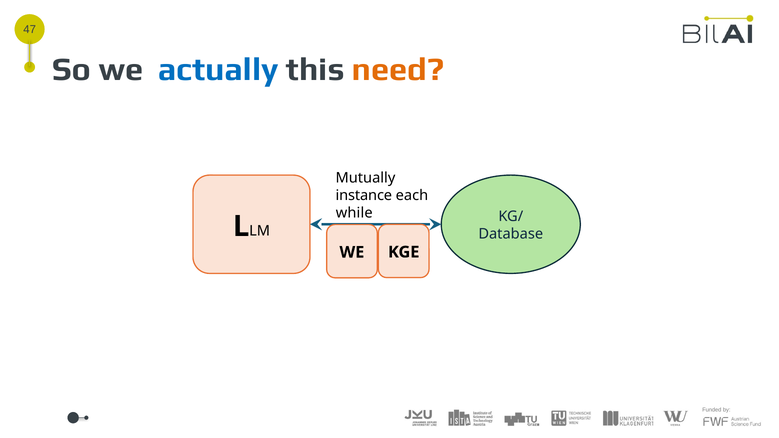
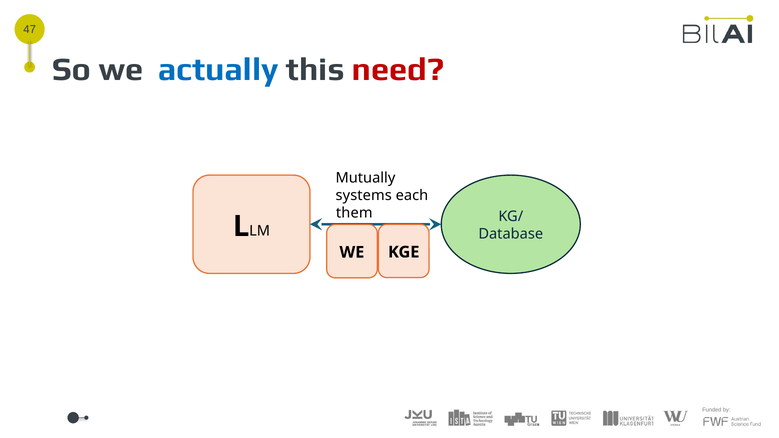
need colour: orange -> red
instance: instance -> systems
while: while -> them
